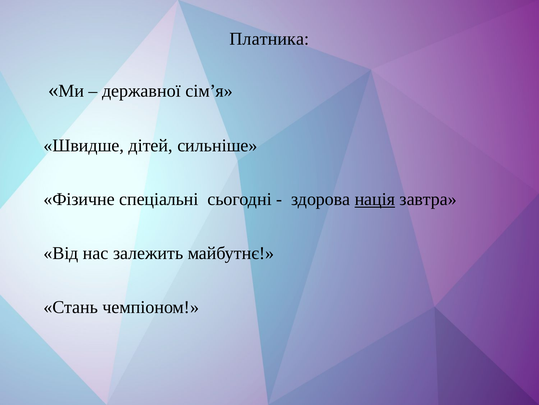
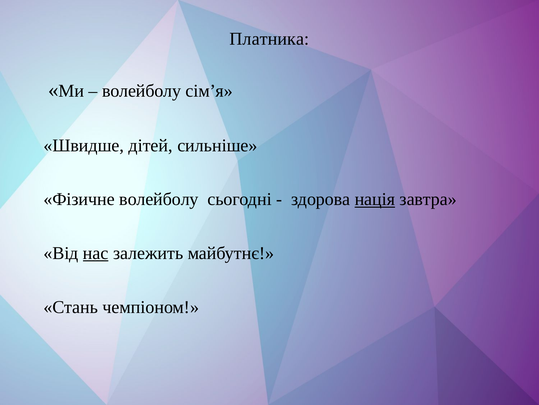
державної at (141, 91): державної -> волейболу
Фізичне спеціальні: спеціальні -> волейболу
нас underline: none -> present
